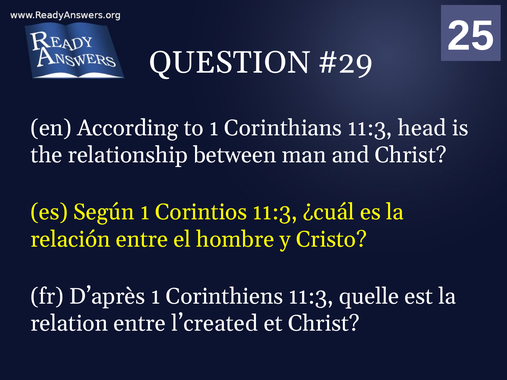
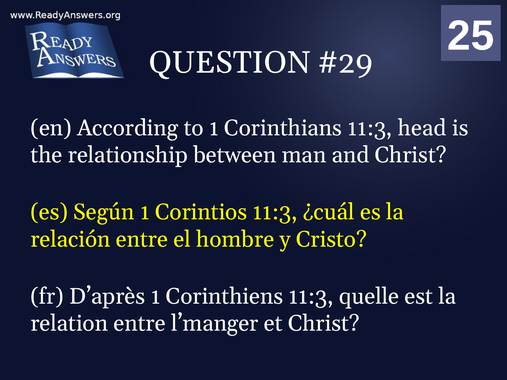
l’created: l’created -> l’manger
